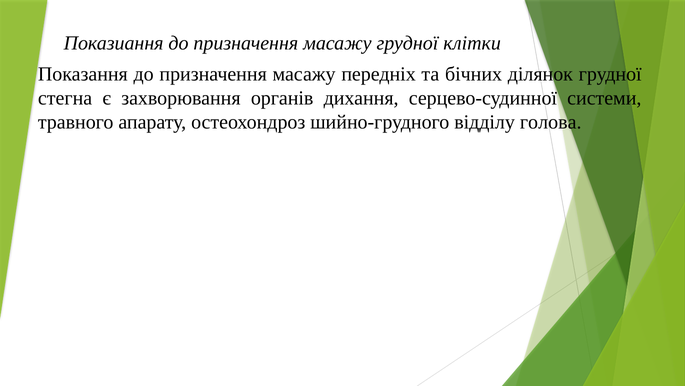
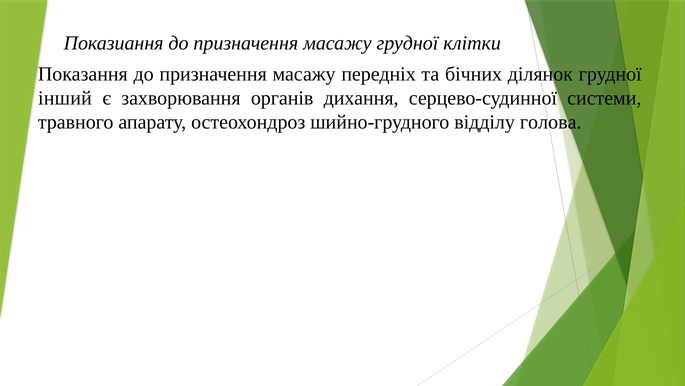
стегна: стегна -> інший
